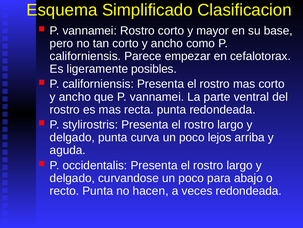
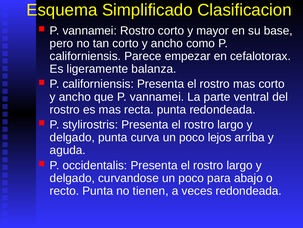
posibles: posibles -> balanza
hacen: hacen -> tienen
